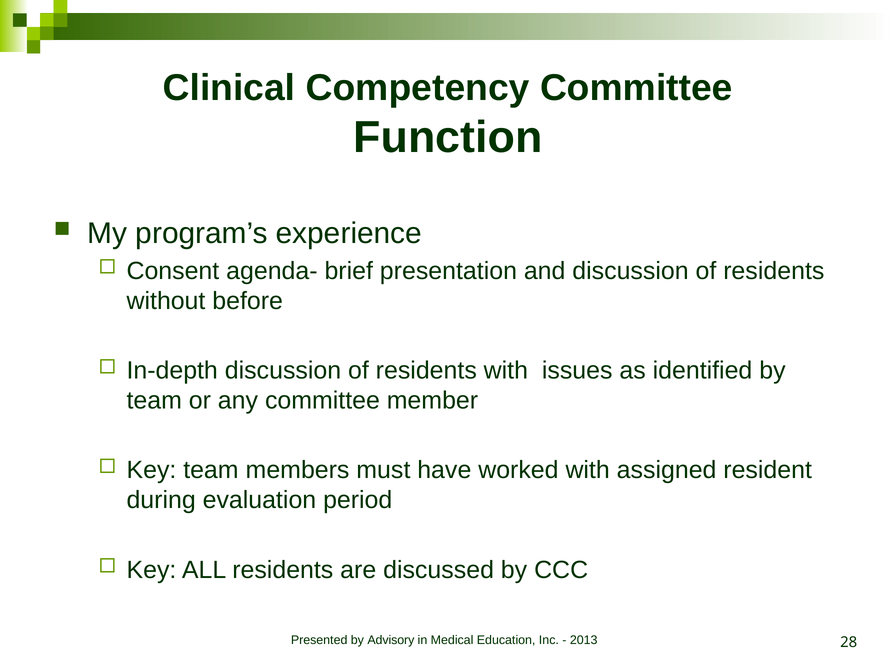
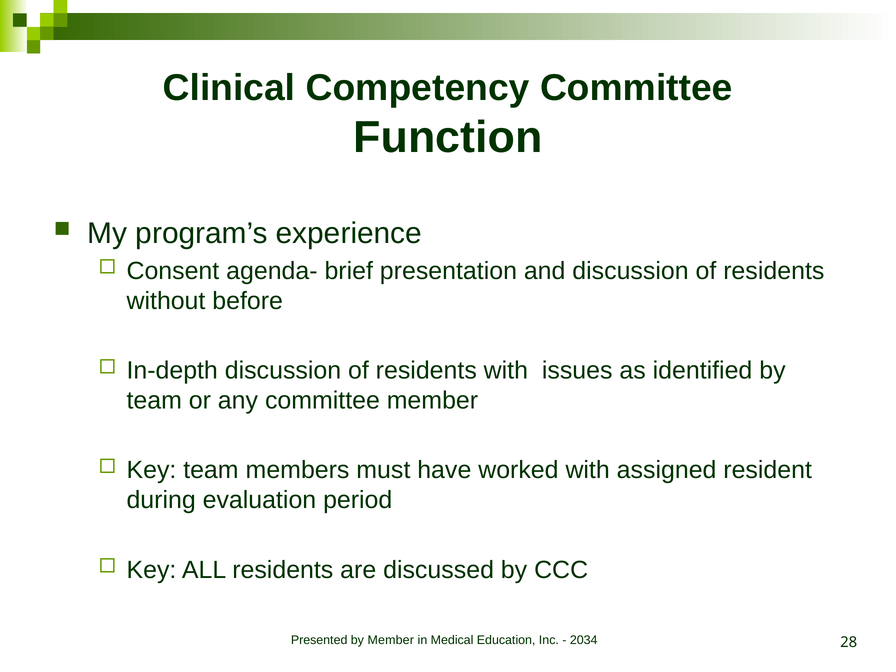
by Advisory: Advisory -> Member
2013: 2013 -> 2034
